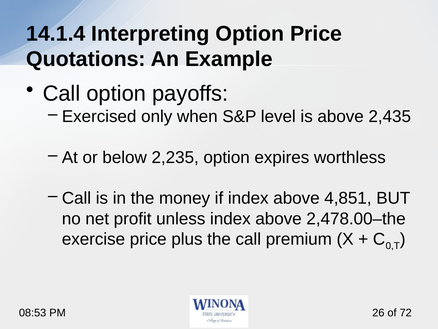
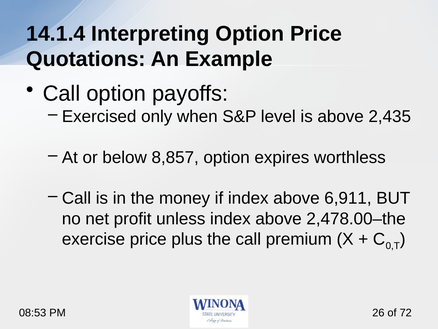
2,235: 2,235 -> 8,857
4,851: 4,851 -> 6,911
